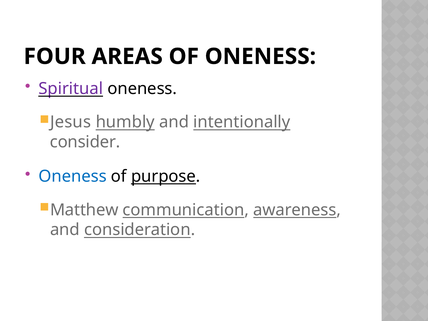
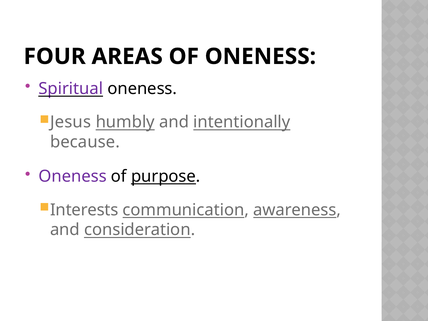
consider: consider -> because
Oneness at (73, 176) colour: blue -> purple
Matthew: Matthew -> Interests
